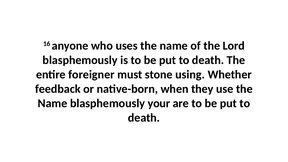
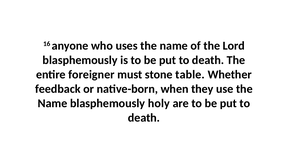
using: using -> table
your: your -> holy
